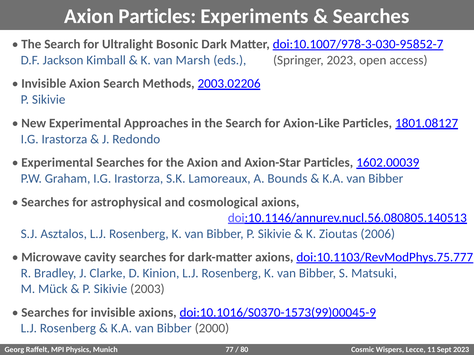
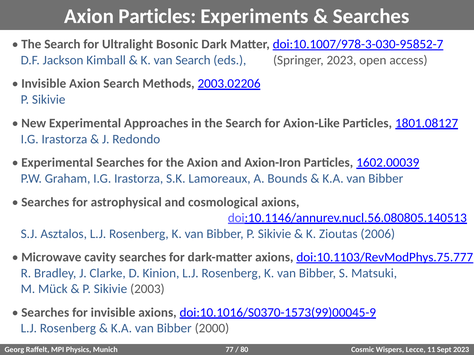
van Marsh: Marsh -> Search
Axion-Star: Axion-Star -> Axion-Iron
